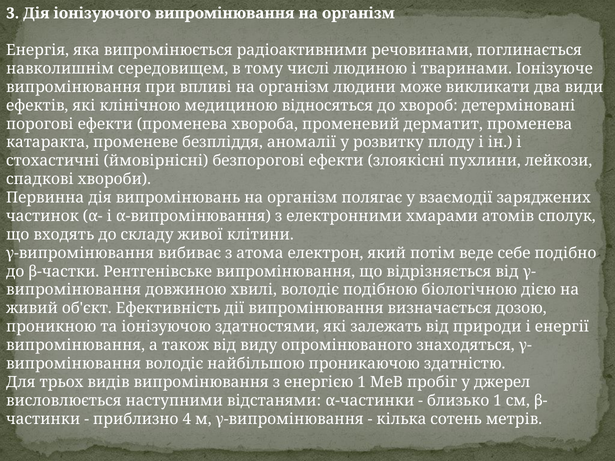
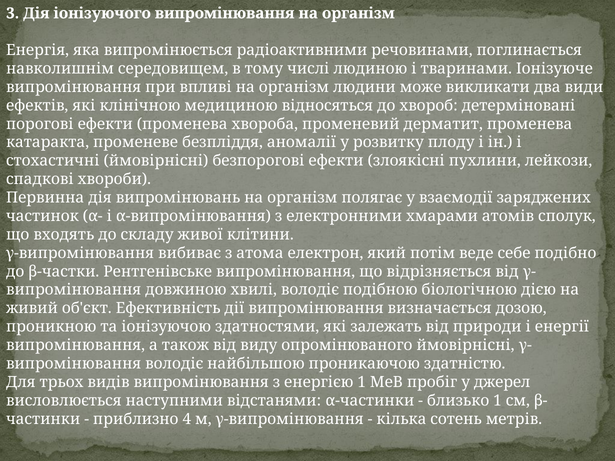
опромінюваного знаходяться: знаходяться -> ймовірнісні
